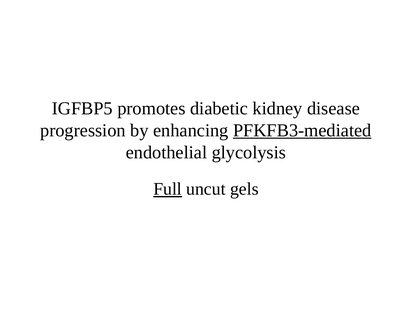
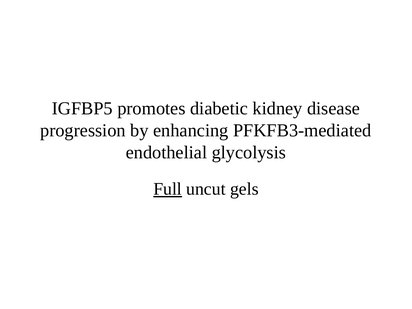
PFKFB3-mediated underline: present -> none
